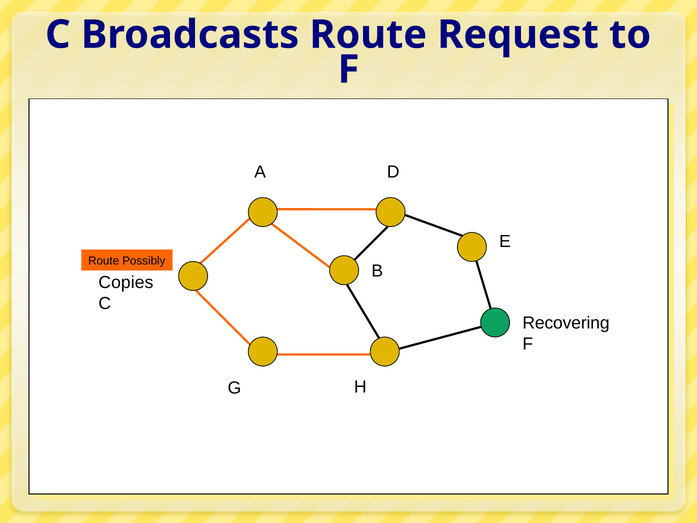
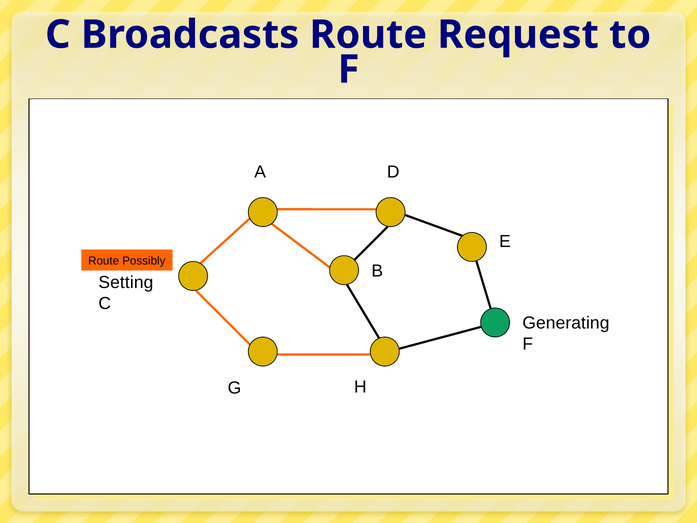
Copies: Copies -> Setting
Recovering: Recovering -> Generating
